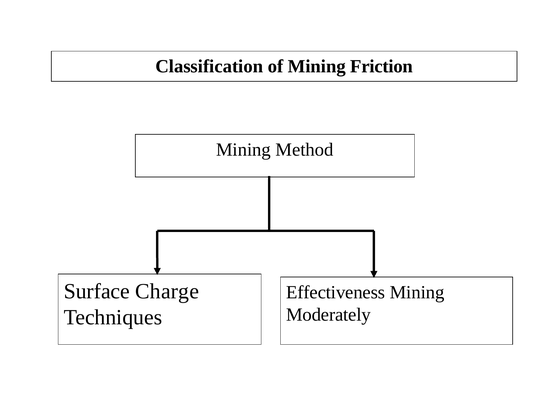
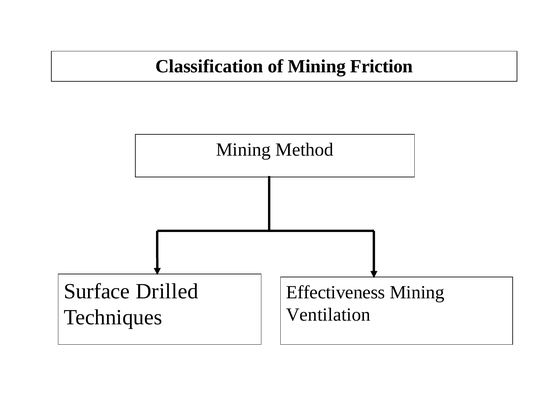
Charge: Charge -> Drilled
Moderately: Moderately -> Ventilation
